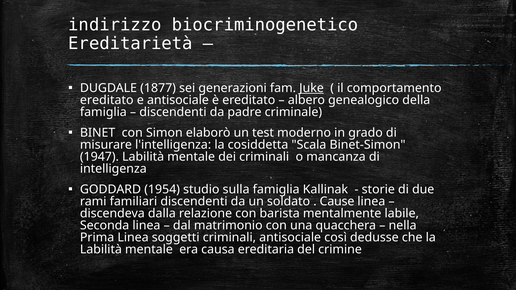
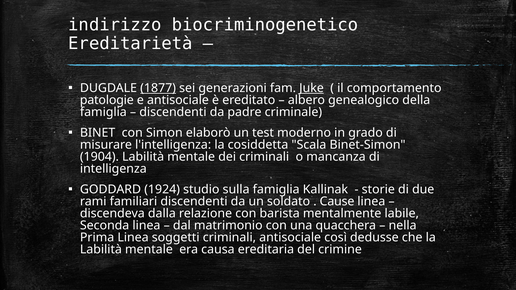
1877 underline: none -> present
ereditato at (107, 100): ereditato -> patologie
1947: 1947 -> 1904
1954: 1954 -> 1924
